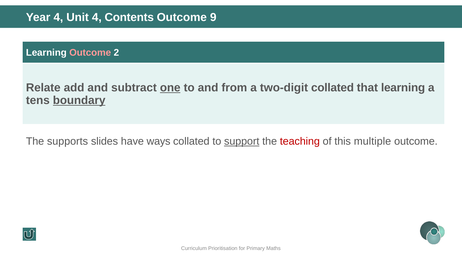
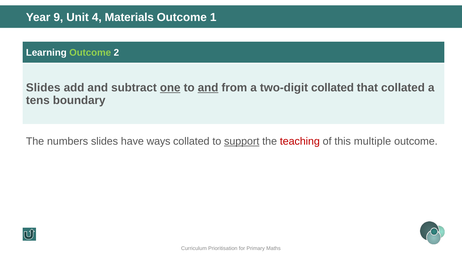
Year 4: 4 -> 9
Contents: Contents -> Materials
9: 9 -> 1
Outcome at (90, 53) colour: pink -> light green
Relate at (43, 88): Relate -> Slides
and at (208, 88) underline: none -> present
that learning: learning -> collated
boundary underline: present -> none
supports: supports -> numbers
